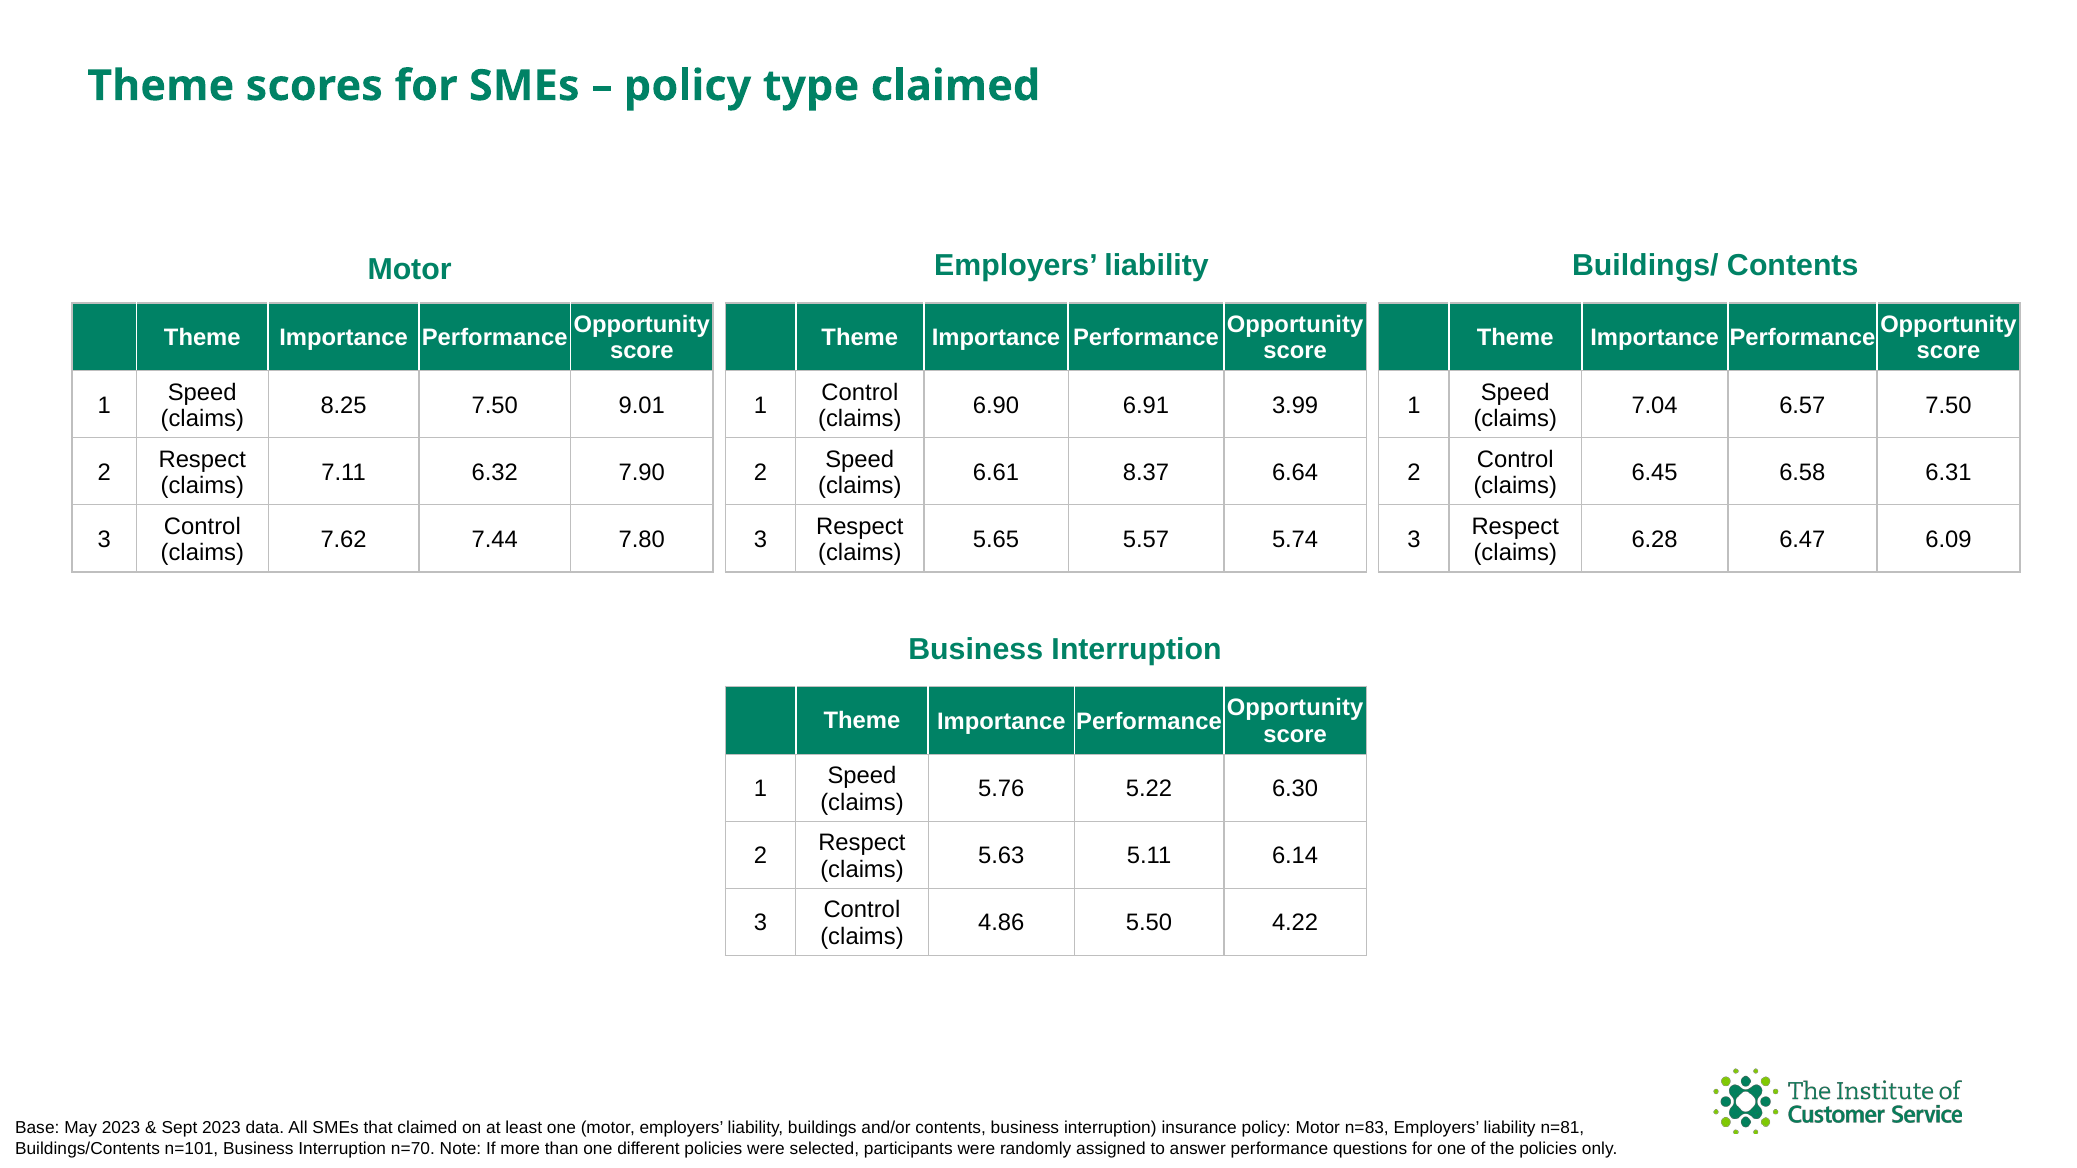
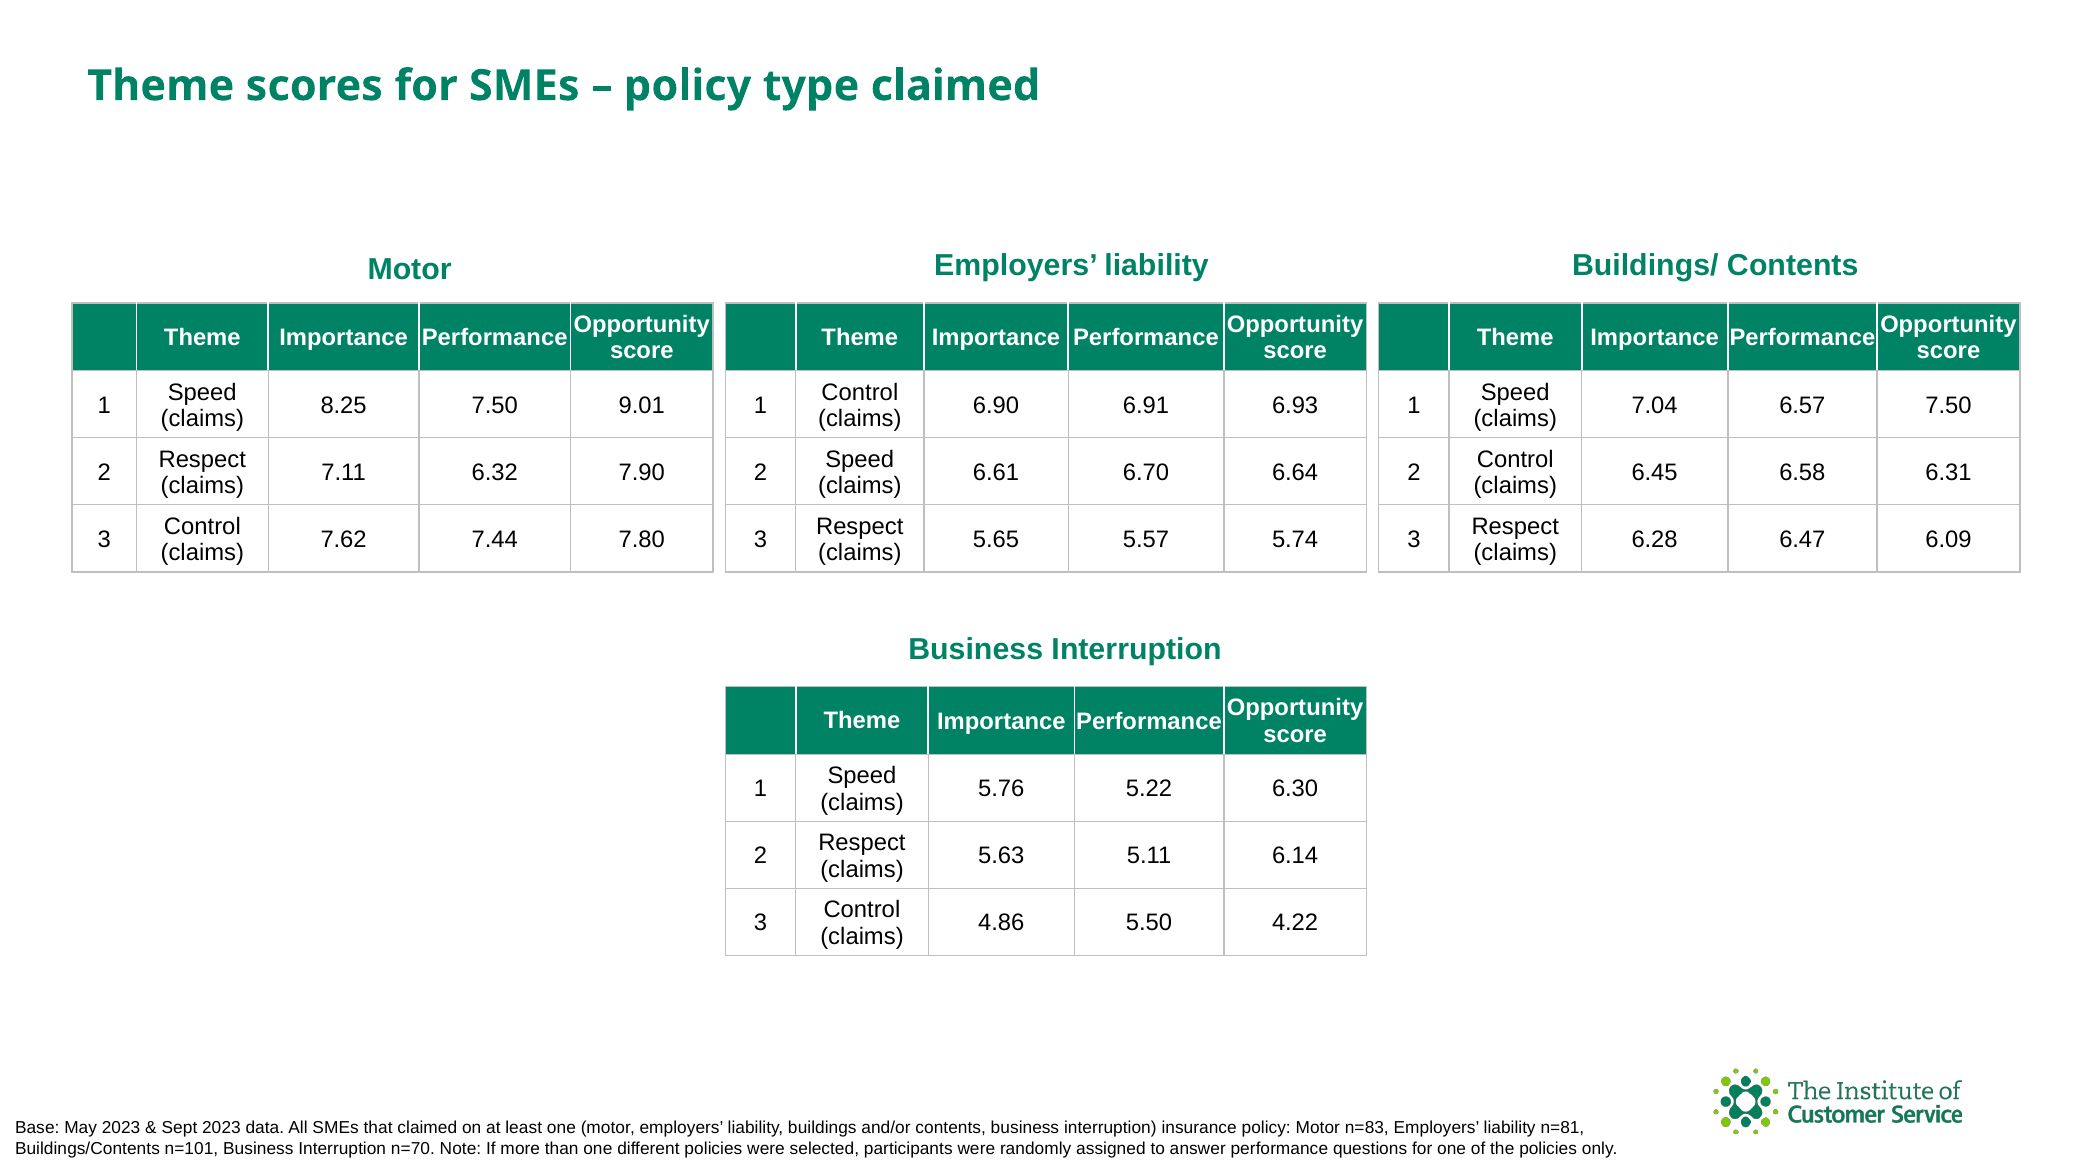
3.99: 3.99 -> 6.93
8.37: 8.37 -> 6.70
